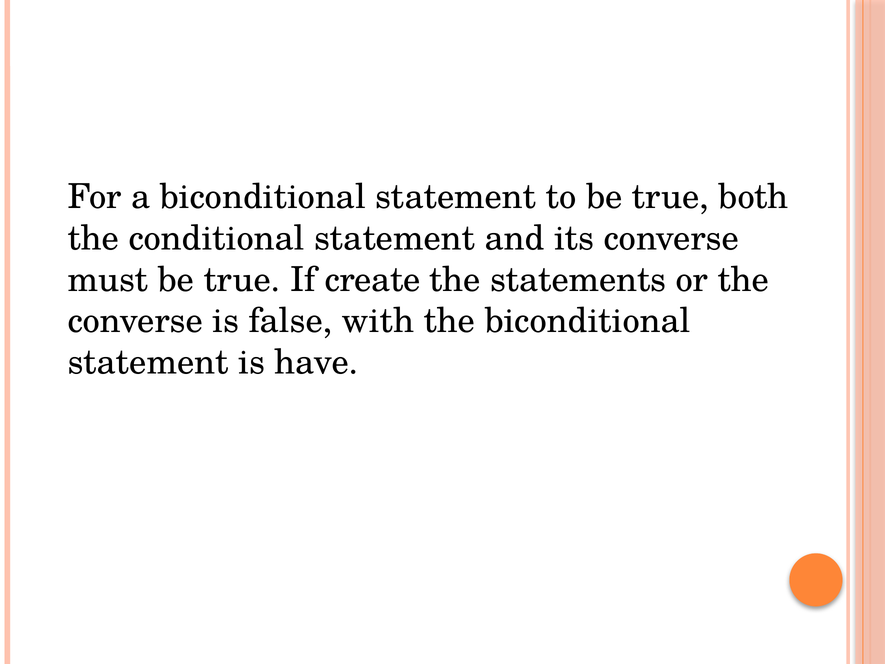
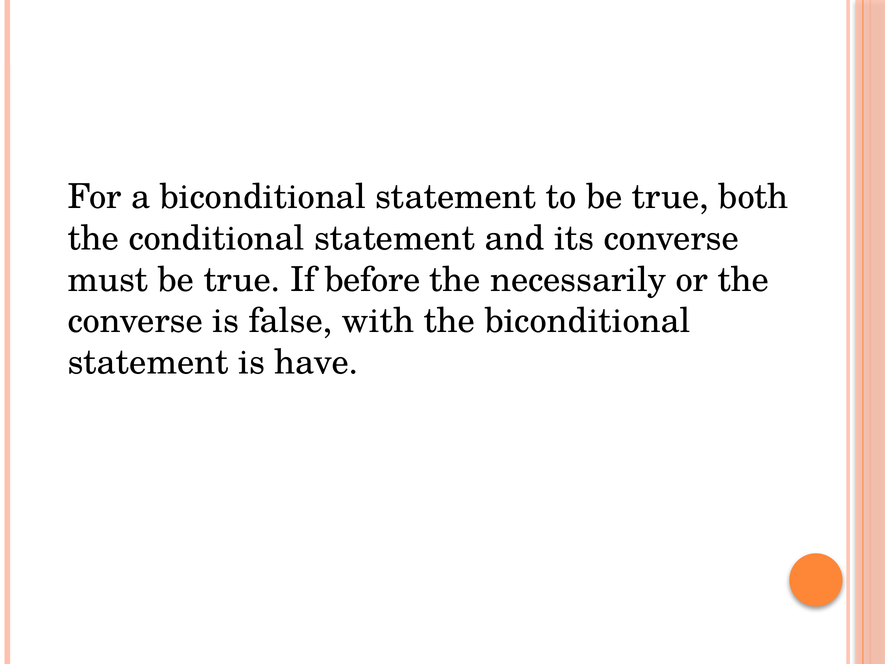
create: create -> before
statements: statements -> necessarily
